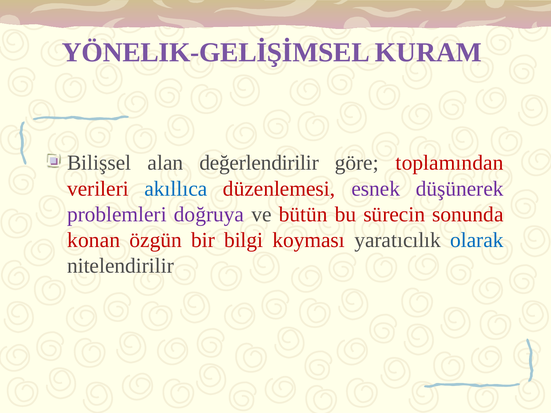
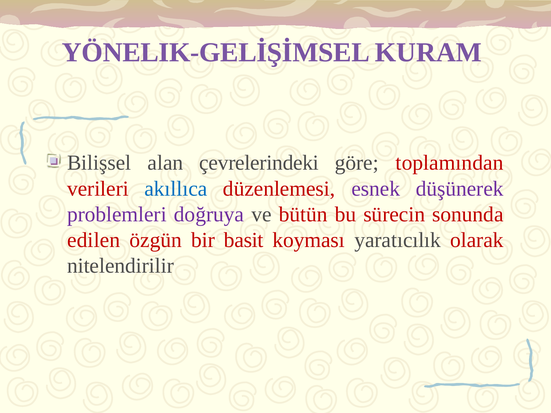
değerlendirilir: değerlendirilir -> çevrelerindeki
konan: konan -> edilen
bilgi: bilgi -> basit
olarak colour: blue -> red
